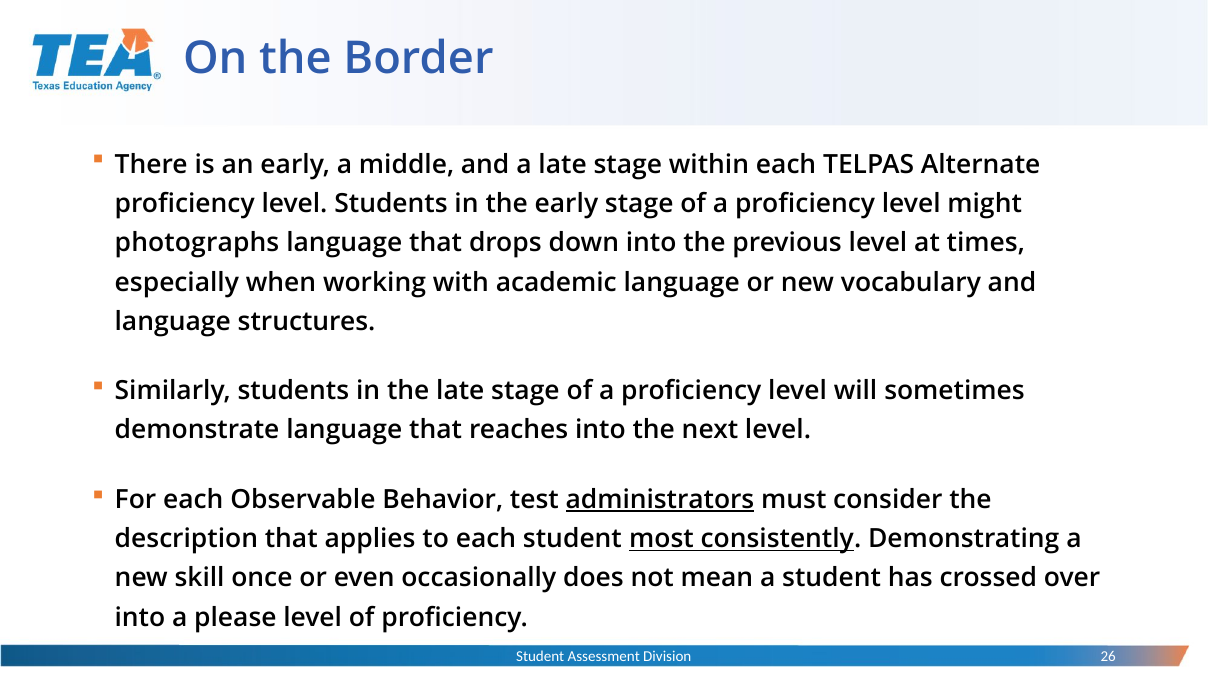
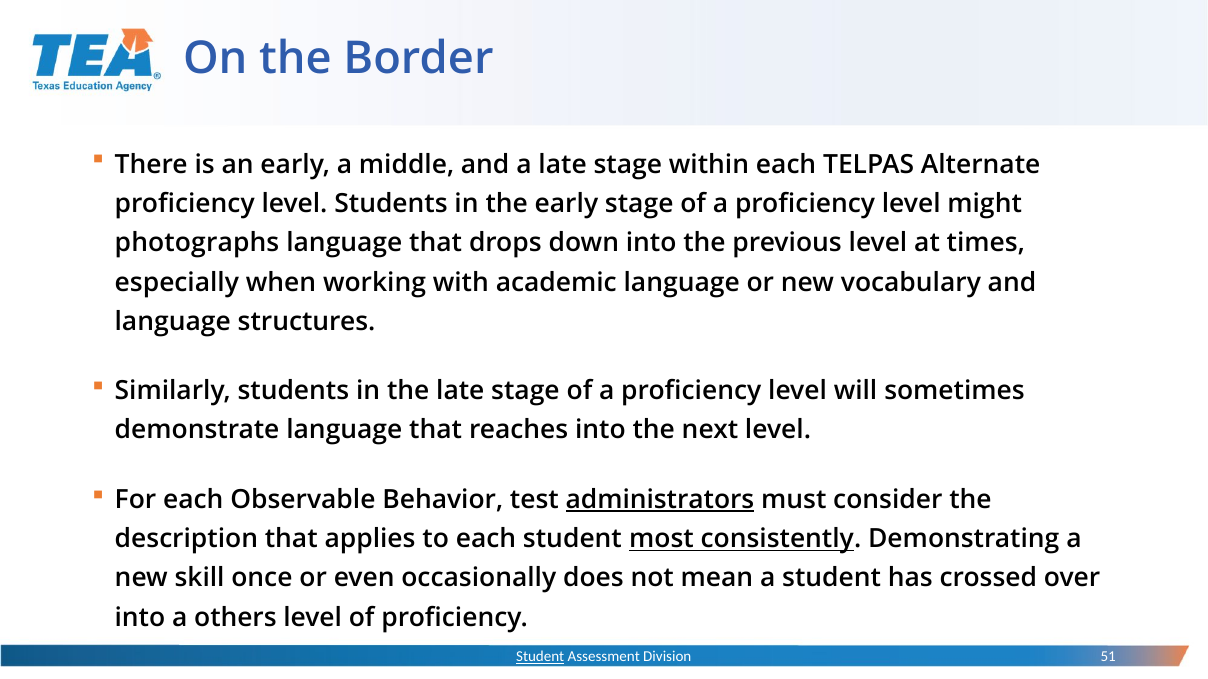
please: please -> others
Student at (540, 657) underline: none -> present
26: 26 -> 51
